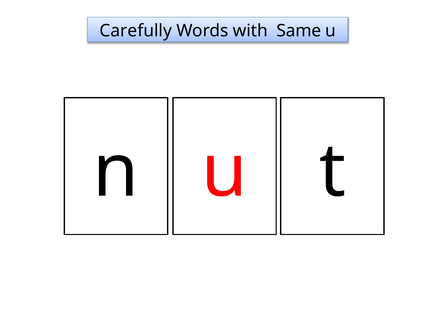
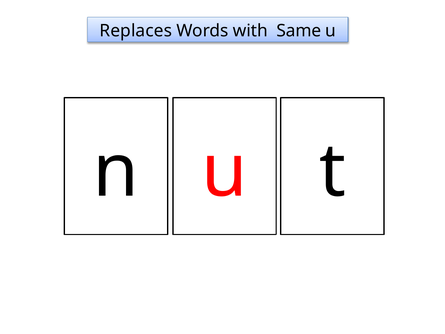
Carefully: Carefully -> Replaces
